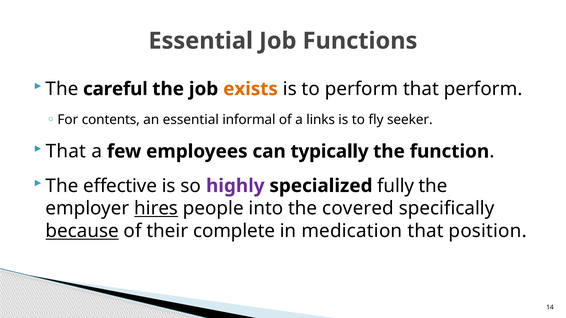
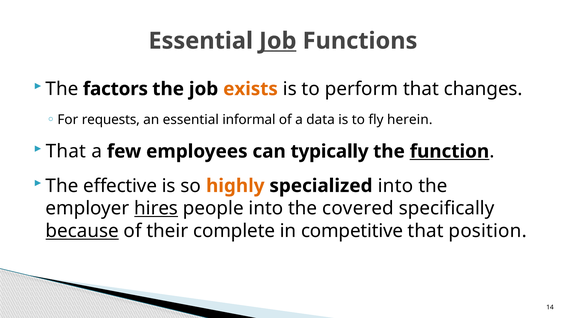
Job at (278, 41) underline: none -> present
careful: careful -> factors
that perform: perform -> changes
contents: contents -> requests
links: links -> data
seeker: seeker -> herein
function underline: none -> present
highly colour: purple -> orange
specialized fully: fully -> into
medication: medication -> competitive
